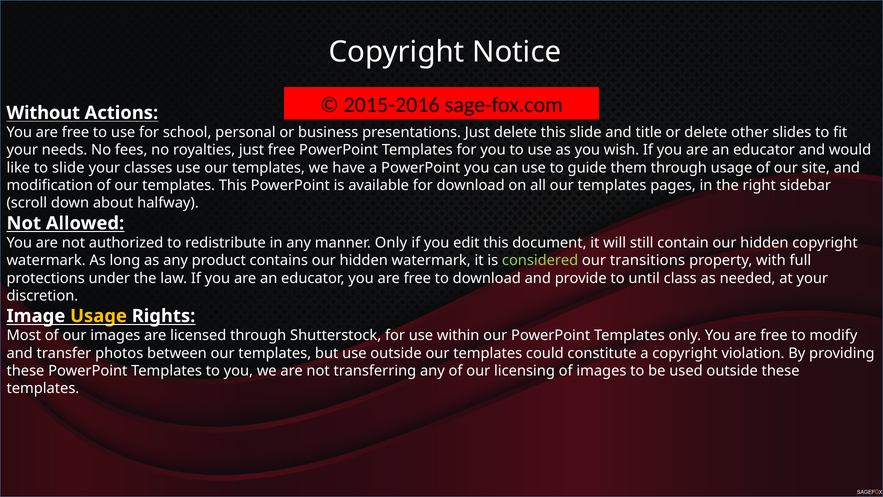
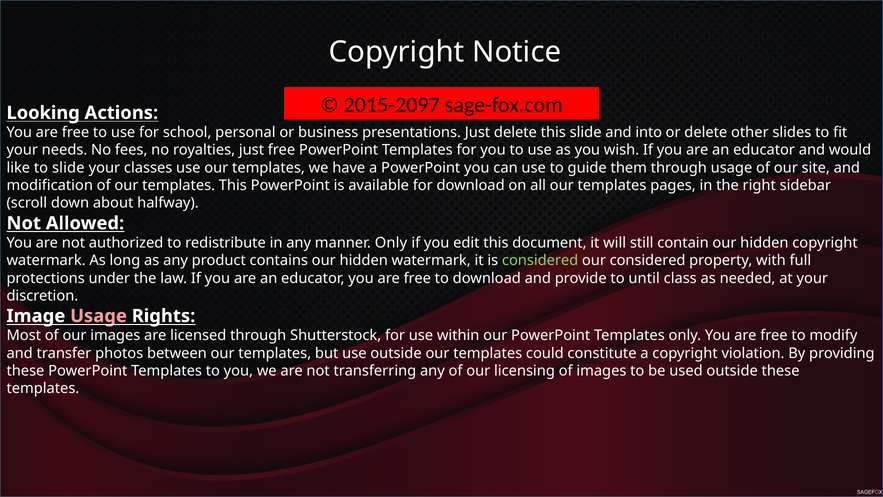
2015-2016: 2015-2016 -> 2015-2097
Without: Without -> Looking
title: title -> into
our transitions: transitions -> considered
Usage at (98, 316) colour: yellow -> pink
